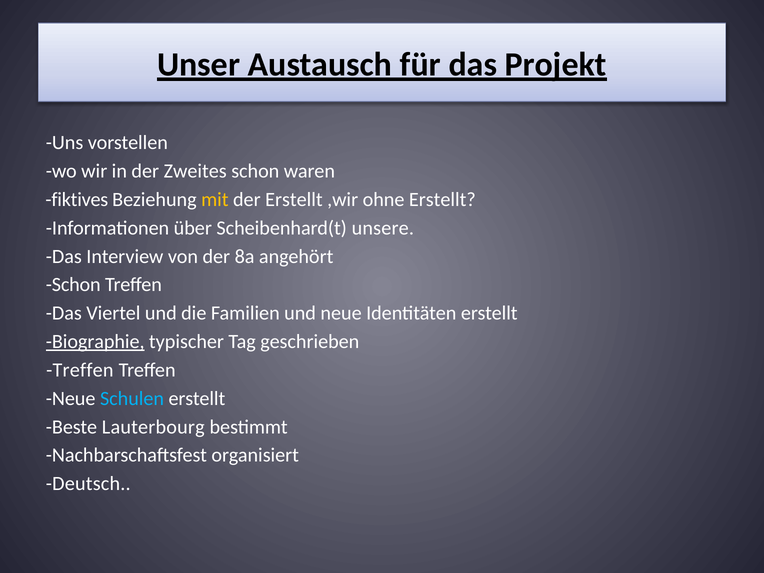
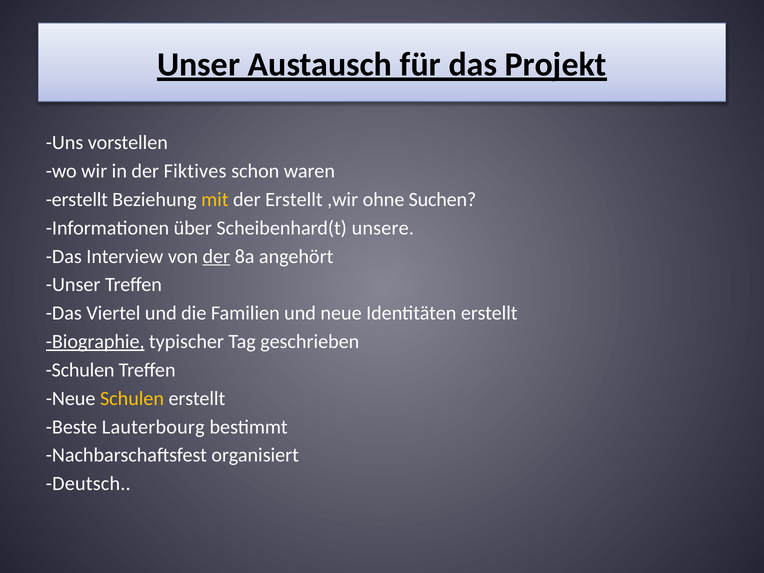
Zweites: Zweites -> Fiktives
fiktives at (77, 200): fiktives -> erstellt
ohne Erstellt: Erstellt -> Suchen
der at (216, 256) underline: none -> present
Schon at (73, 285): Schon -> Unser
Treffen at (80, 370): Treffen -> Schulen
Schulen at (132, 398) colour: light blue -> yellow
